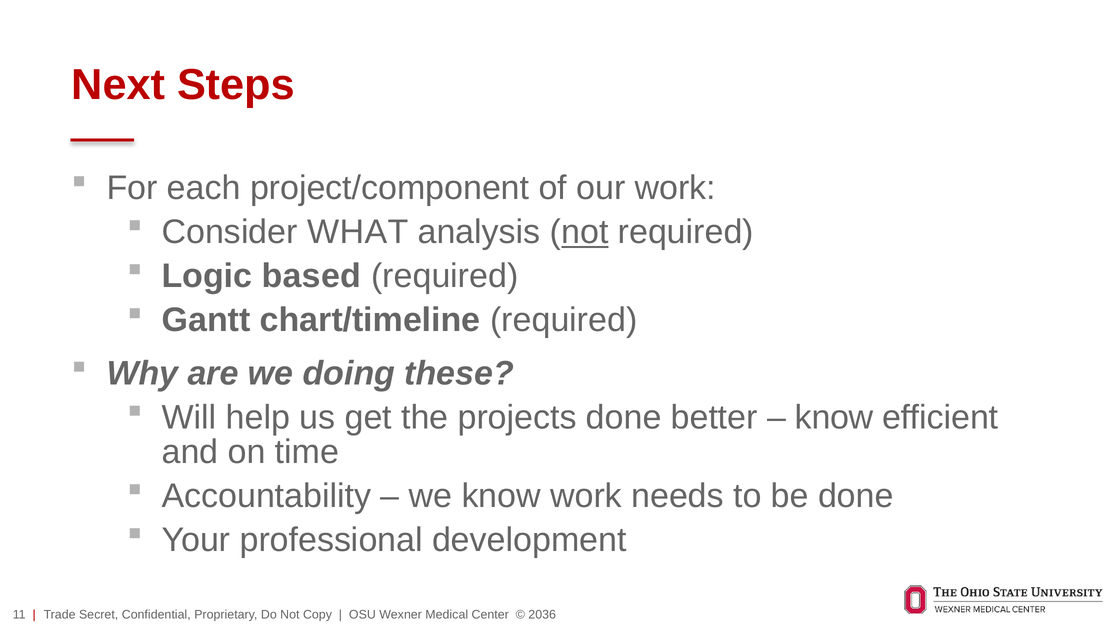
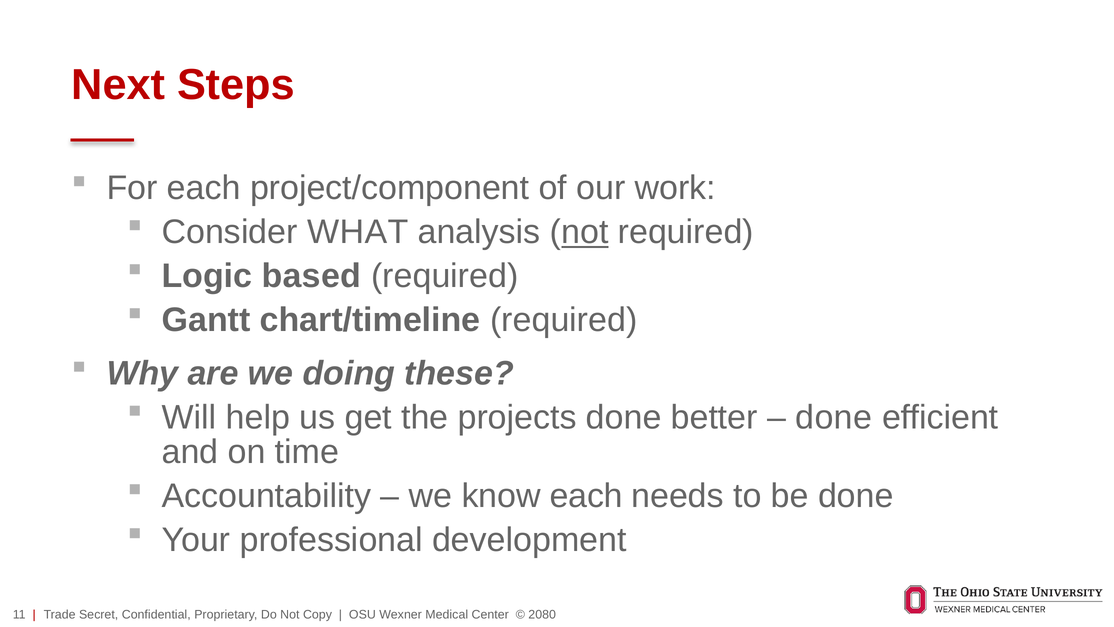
know at (834, 417): know -> done
know work: work -> each
2036: 2036 -> 2080
